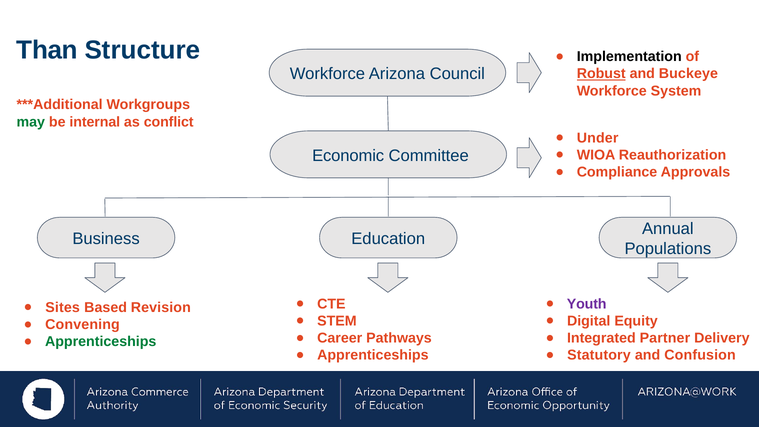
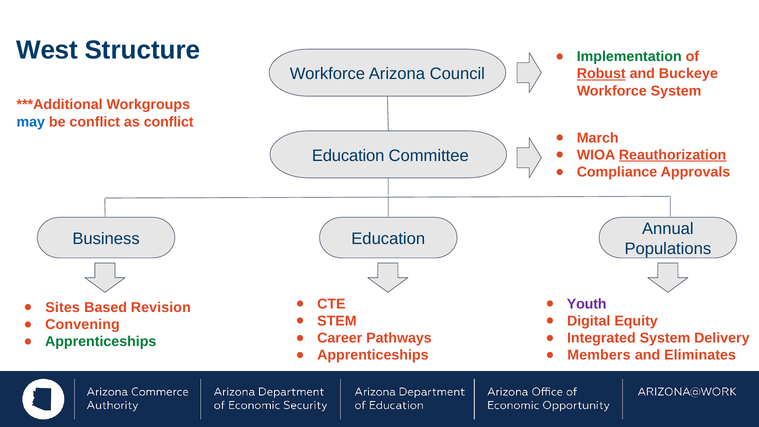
Than: Than -> West
Implementation colour: black -> green
may colour: green -> blue
be internal: internal -> conflict
Under: Under -> March
Reauthorization underline: none -> present
Economic at (348, 155): Economic -> Education
Integrated Partner: Partner -> System
Statutory: Statutory -> Members
Confusion: Confusion -> Eliminates
